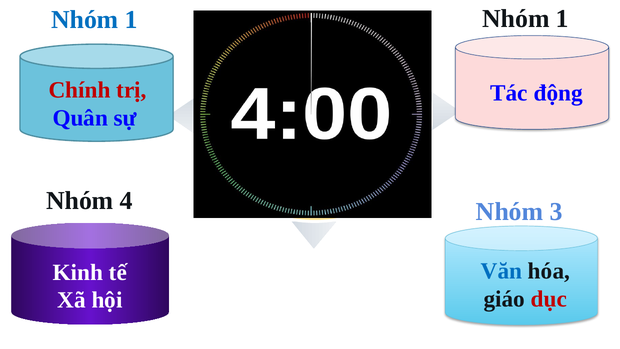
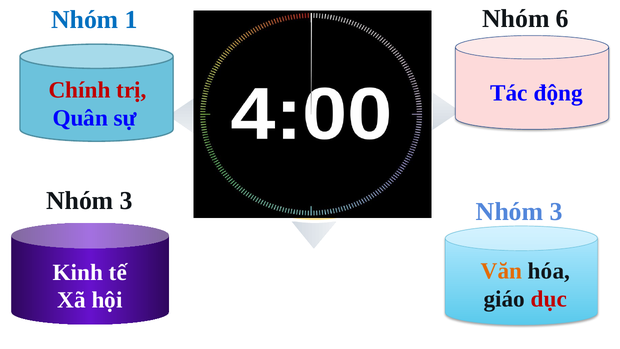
1 at (562, 19): 1 -> 6
4 at (126, 200): 4 -> 3
Văn colour: blue -> orange
